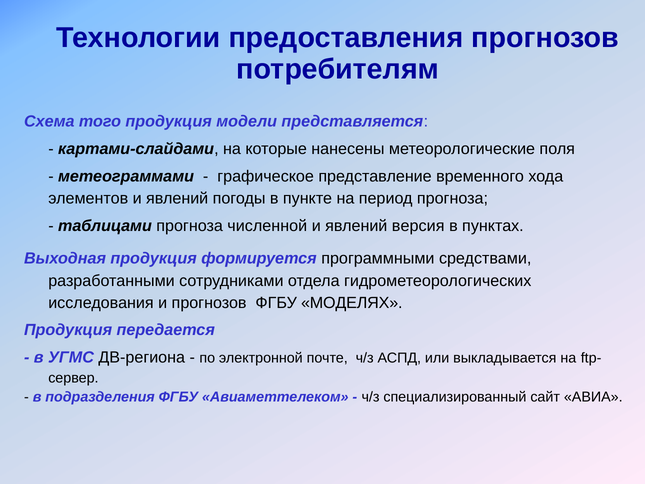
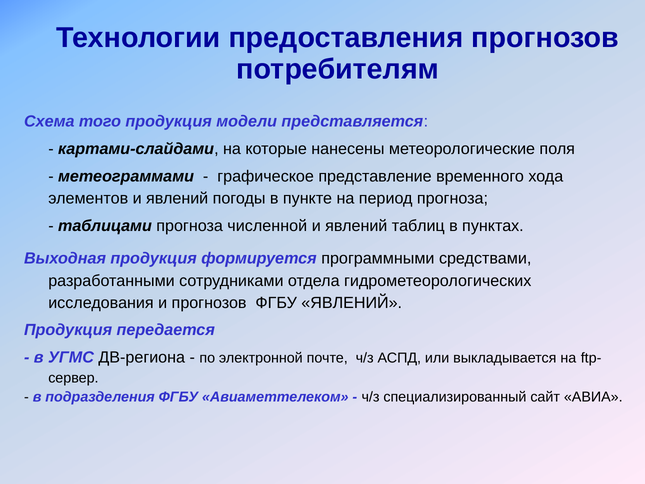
версия: версия -> таблиц
ФГБУ МОДЕЛЯХ: МОДЕЛЯХ -> ЯВЛЕНИЙ
